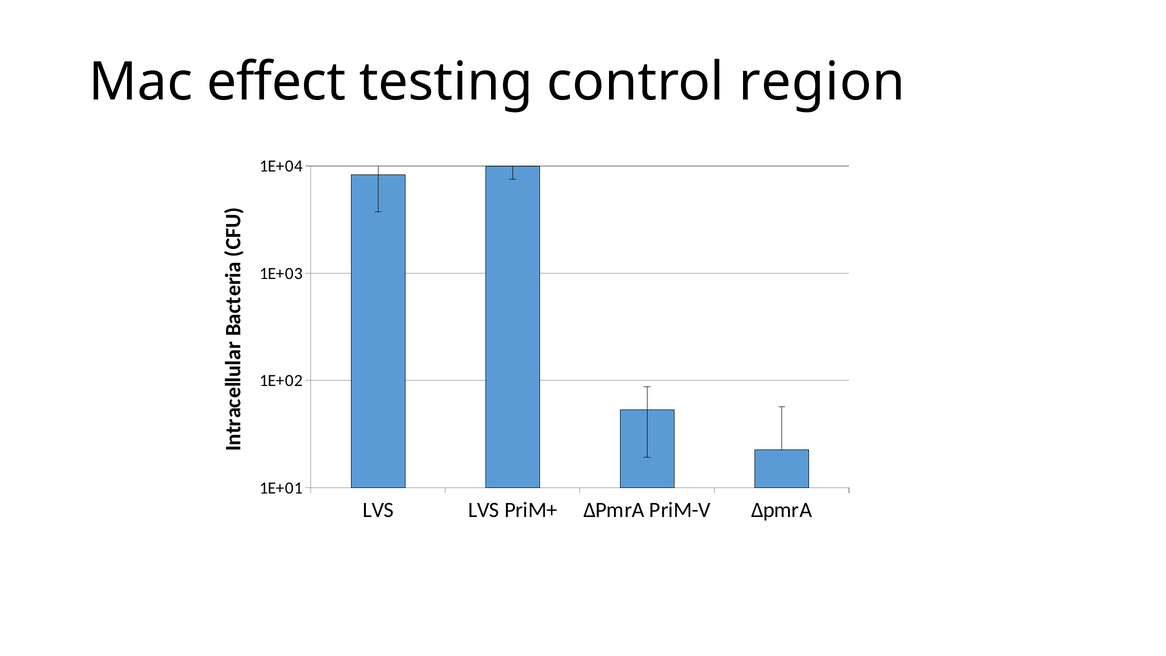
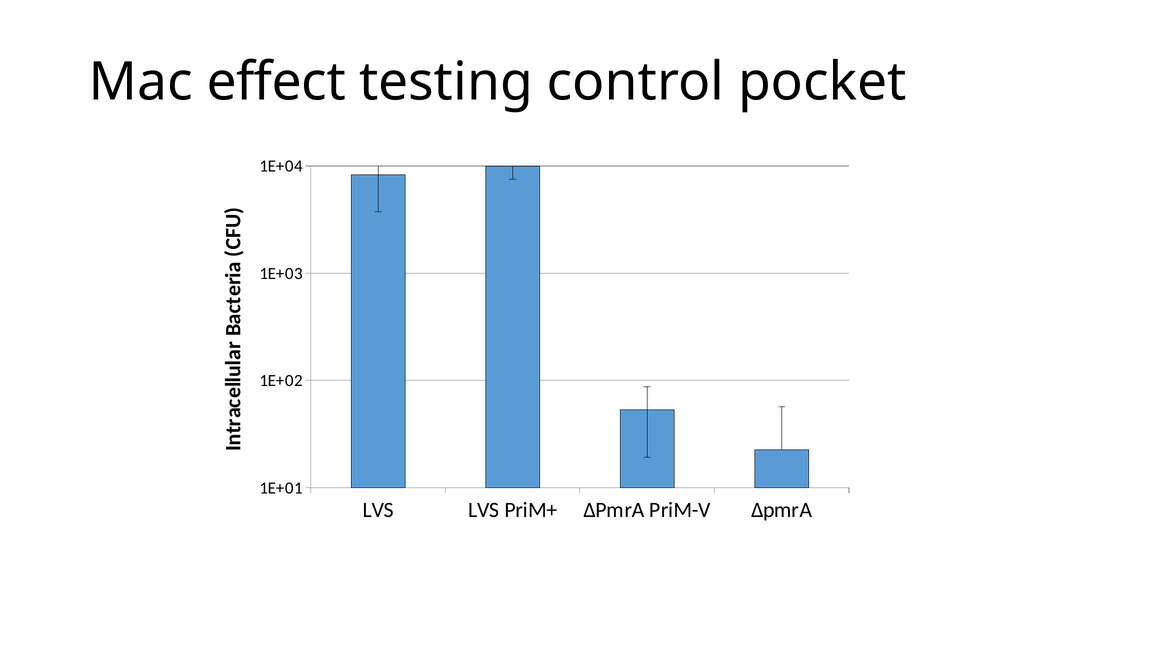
region: region -> pocket
